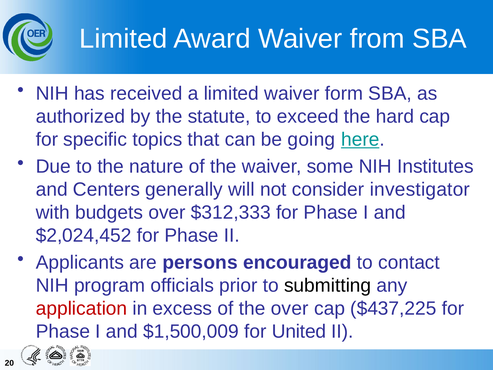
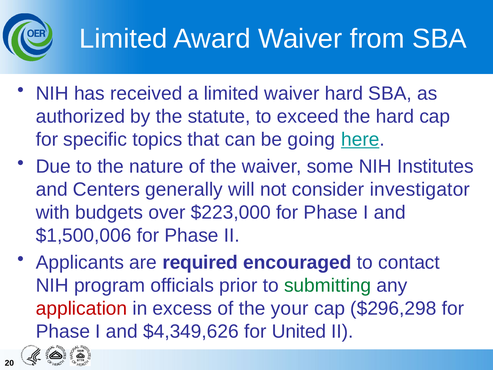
waiver form: form -> hard
$312,333: $312,333 -> $223,000
$2,024,452: $2,024,452 -> $1,500,006
persons: persons -> required
submitting colour: black -> green
the over: over -> your
$437,225: $437,225 -> $296,298
$1,500,009: $1,500,009 -> $4,349,626
